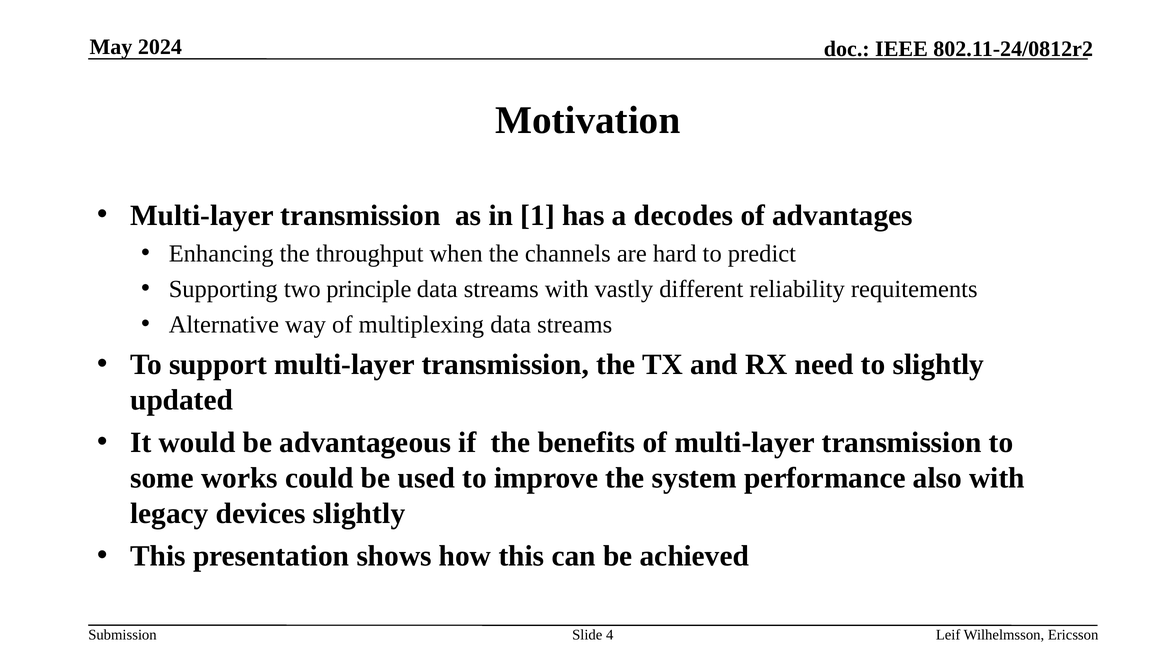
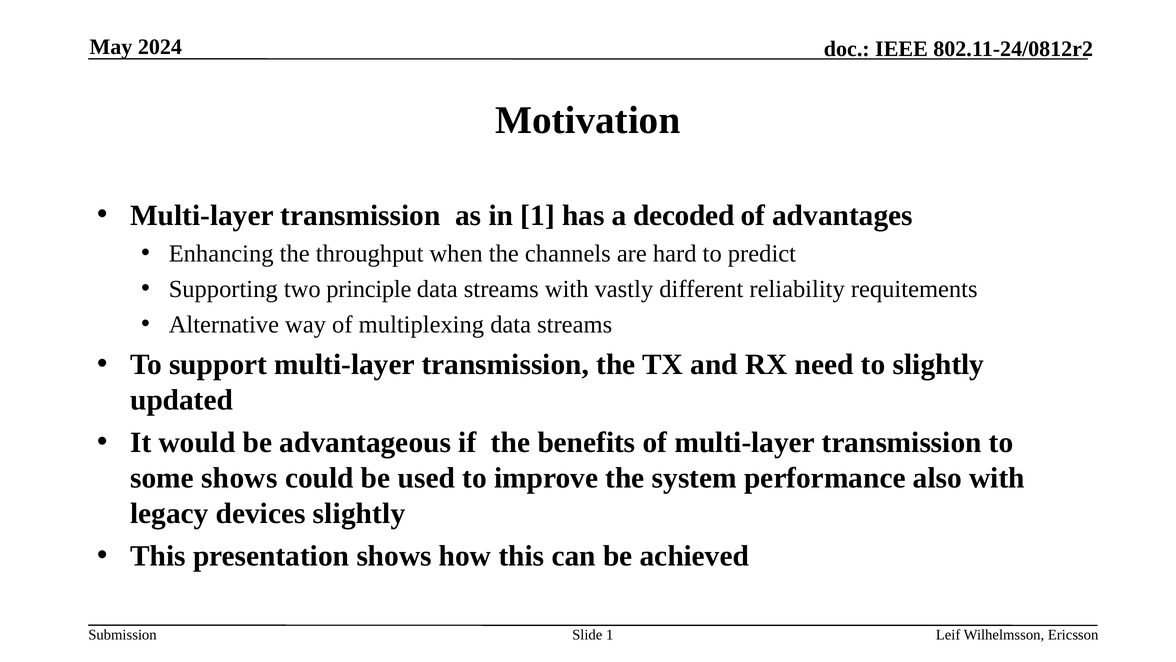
decodes: decodes -> decoded
some works: works -> shows
Slide 4: 4 -> 1
